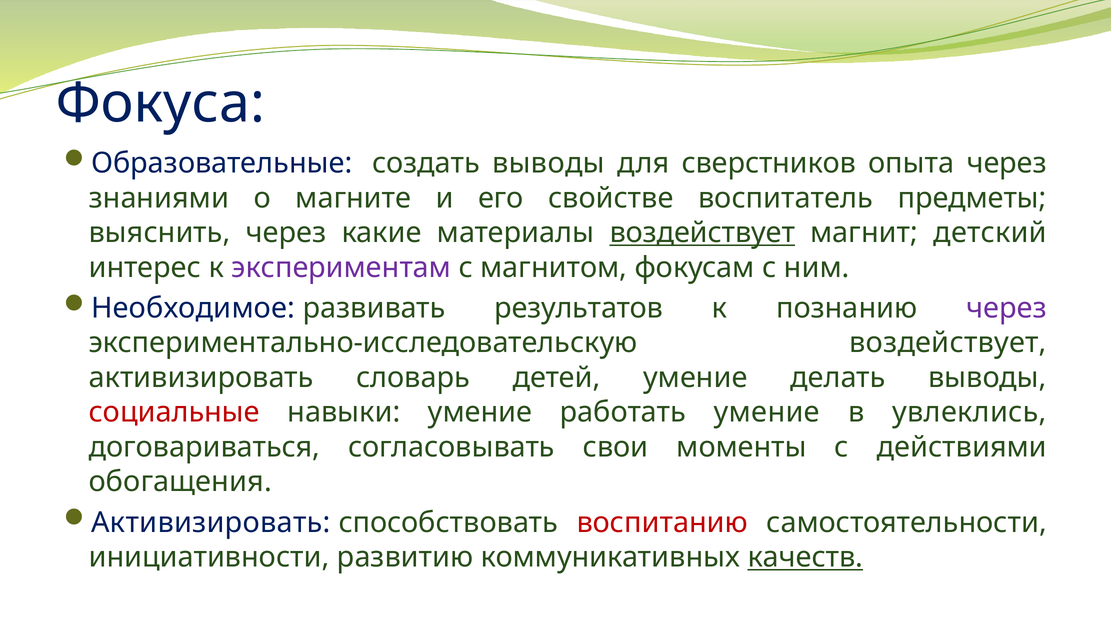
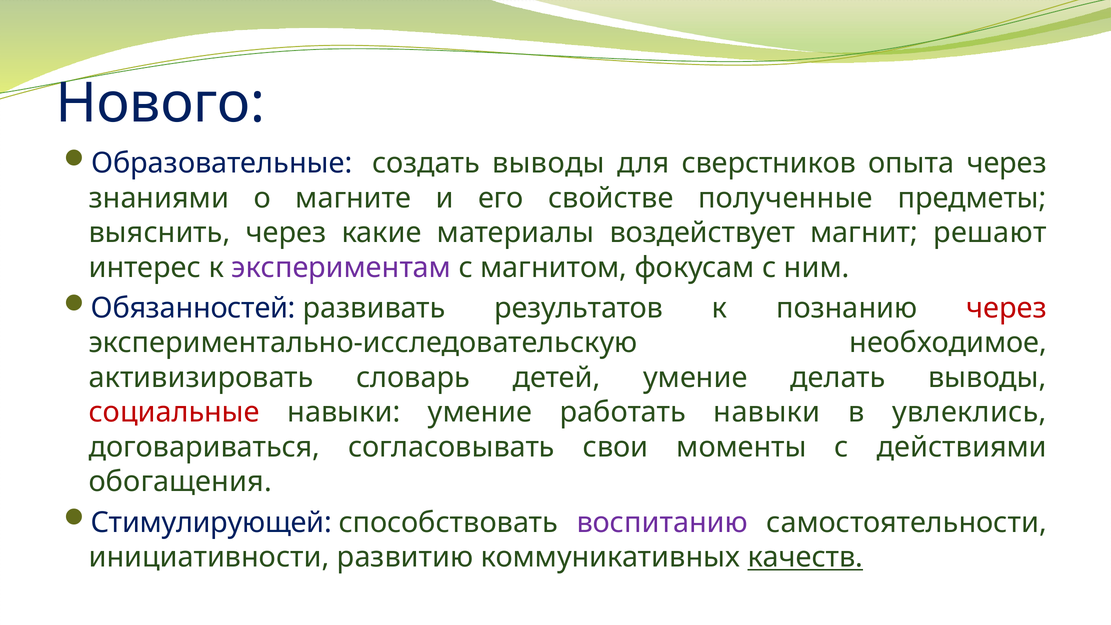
Фокуса: Фокуса -> Нового
воспитатель: воспитатель -> полученные
воздействует at (702, 233) underline: present -> none
детский: детский -> решают
Необходимое: Необходимое -> Обязанностей
через at (1007, 308) colour: purple -> red
экспериментально-исследовательскую воздействует: воздействует -> необходимое
работать умение: умение -> навыки
Активизировать at (211, 522): Активизировать -> Стимулирующей
воспитанию colour: red -> purple
